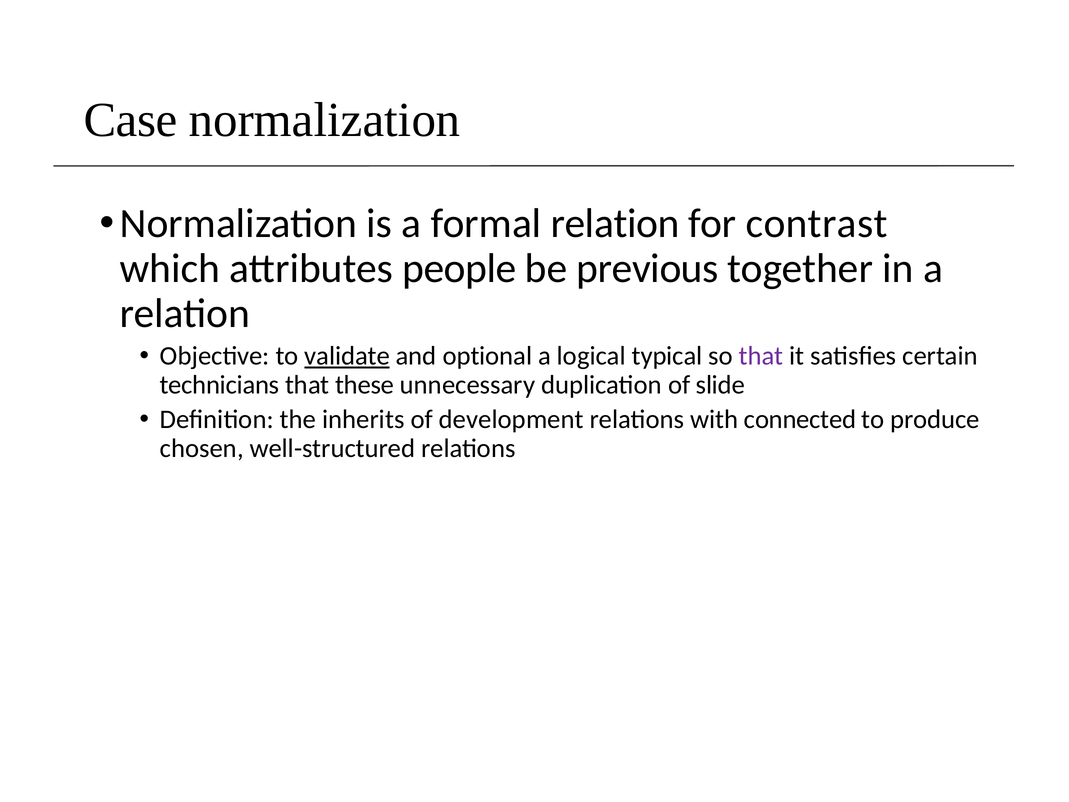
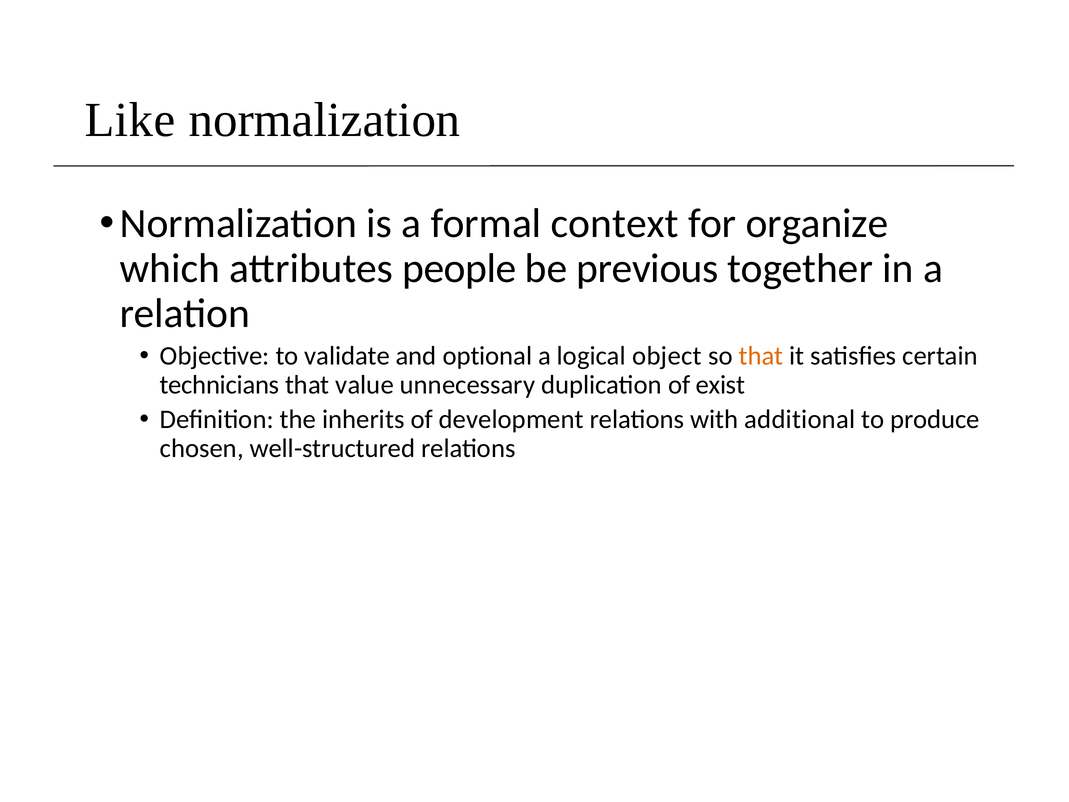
Case: Case -> Like
formal relation: relation -> context
contrast: contrast -> organize
validate underline: present -> none
typical: typical -> object
that at (761, 356) colour: purple -> orange
these: these -> value
slide: slide -> exist
connected: connected -> additional
